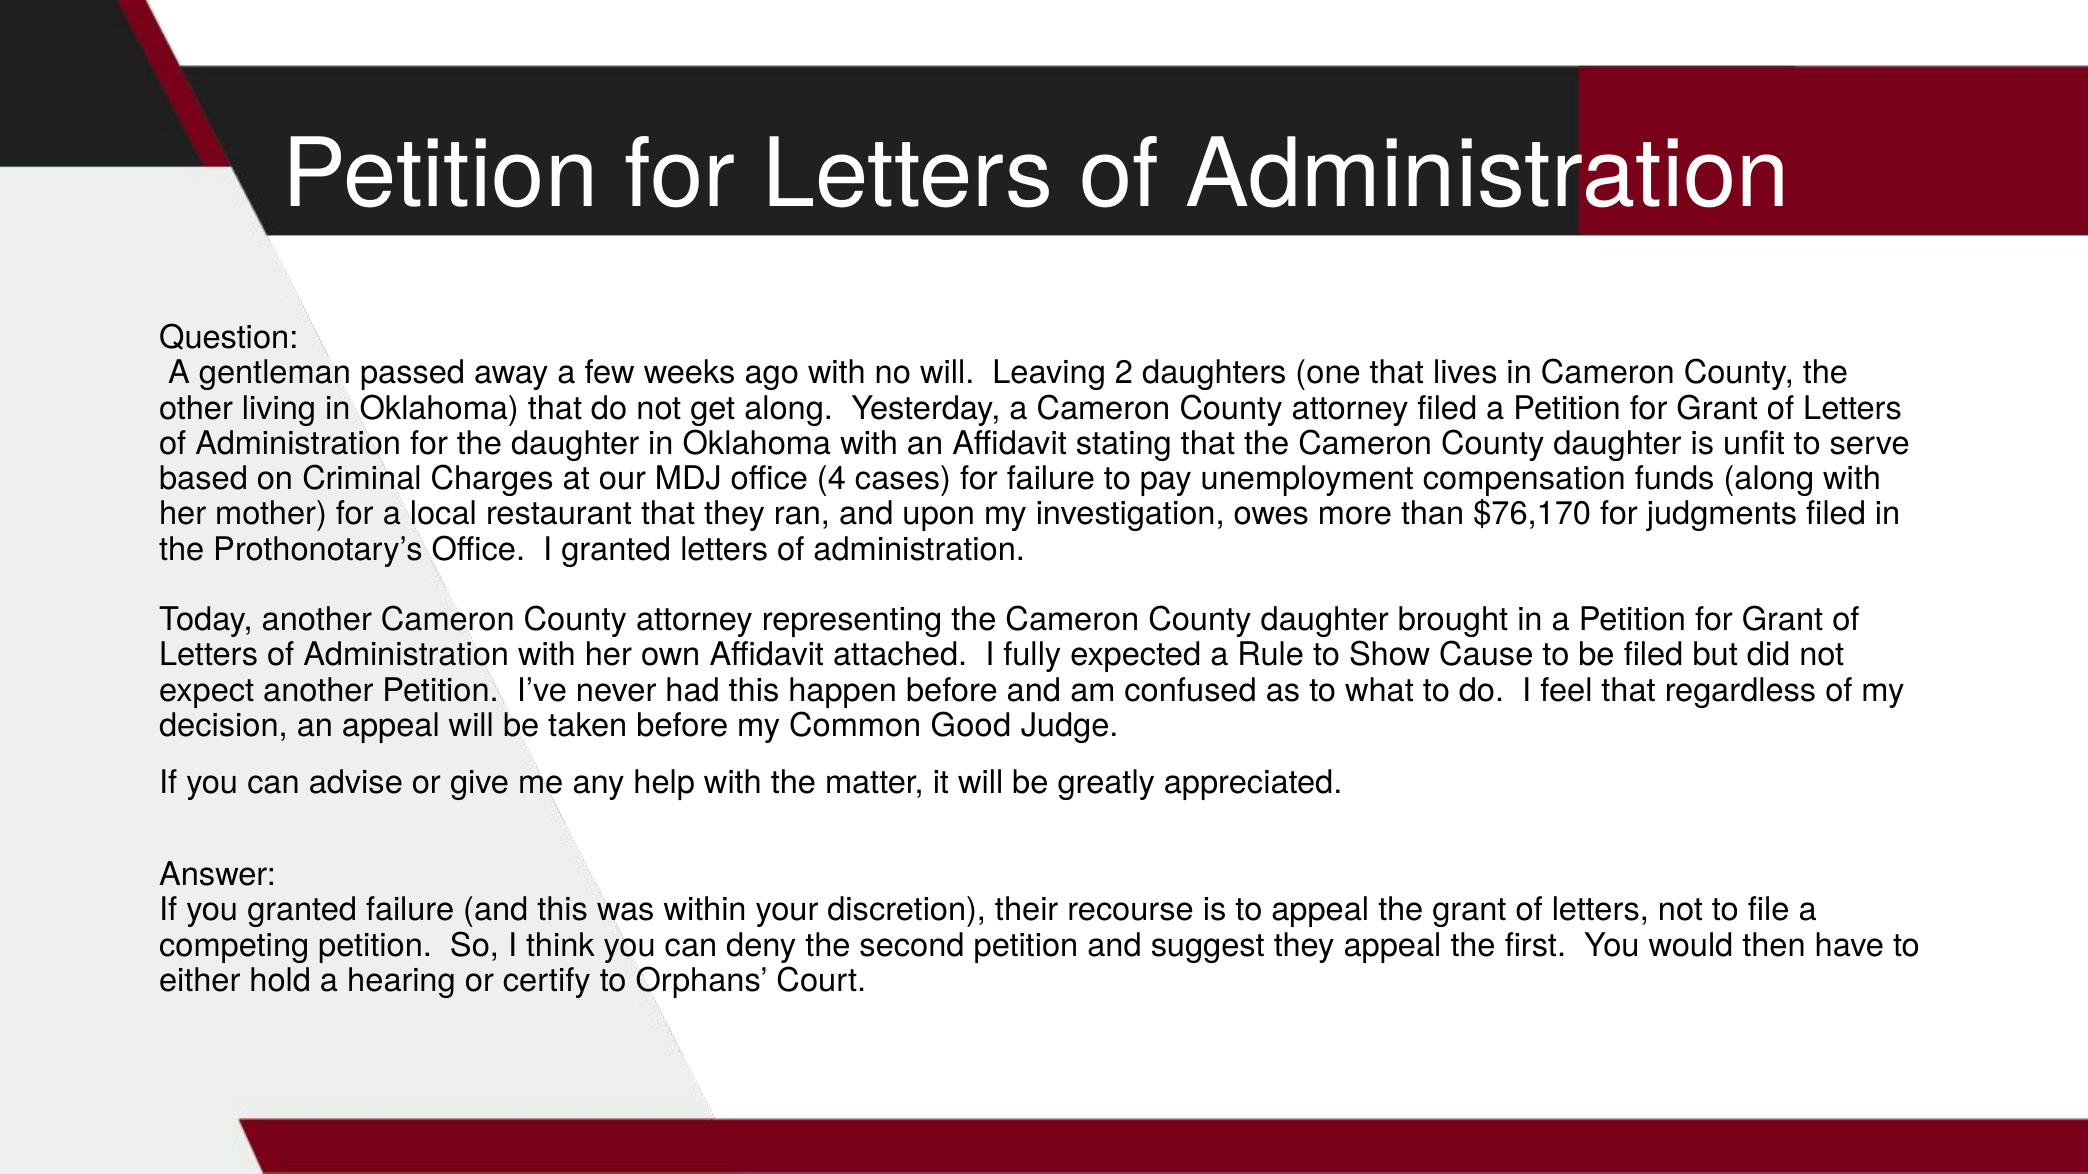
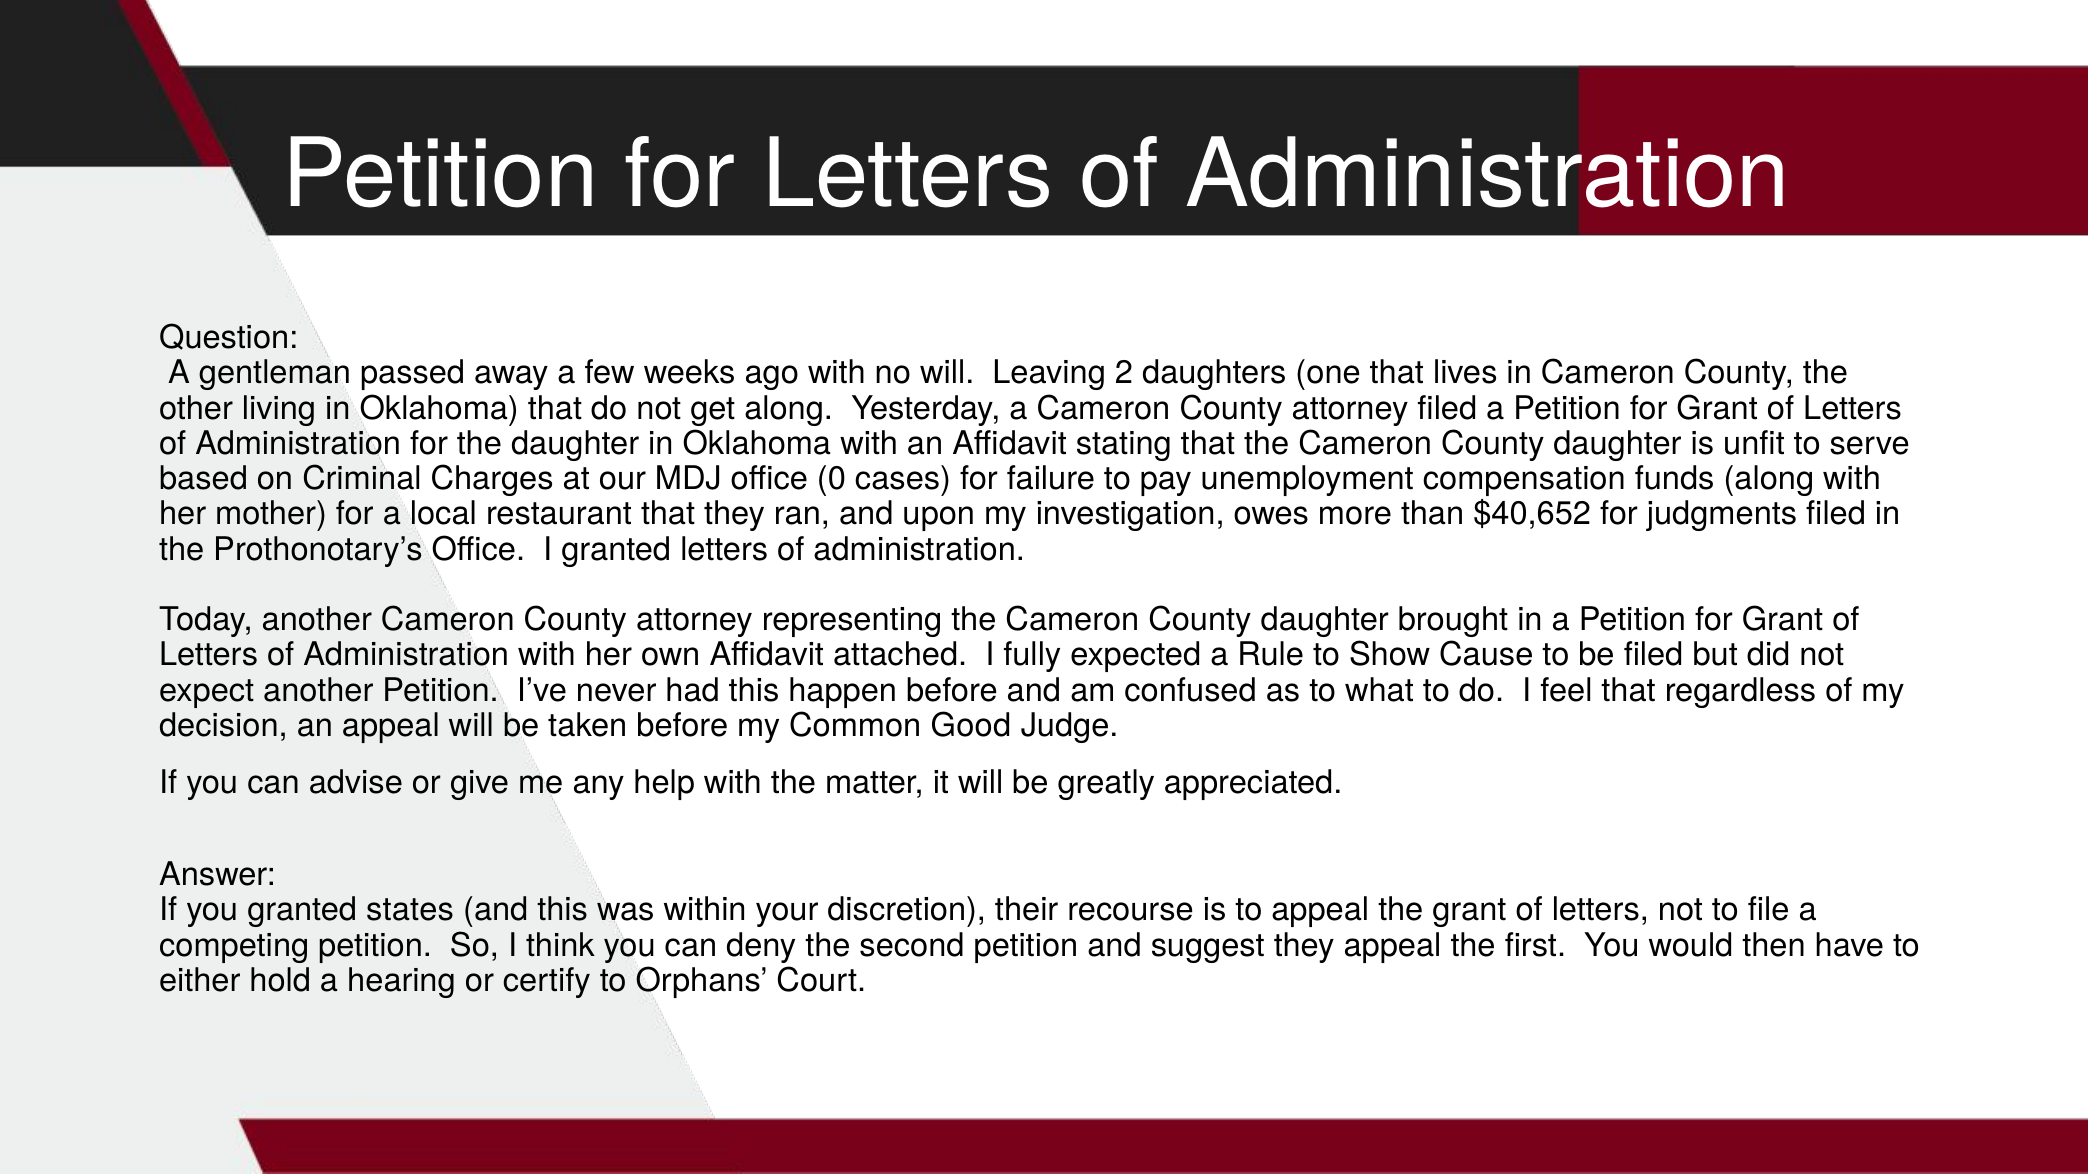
4: 4 -> 0
$76,170: $76,170 -> $40,652
granted failure: failure -> states
